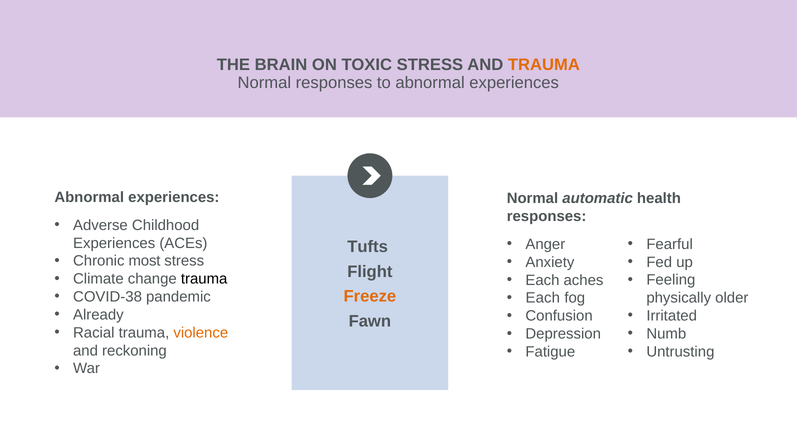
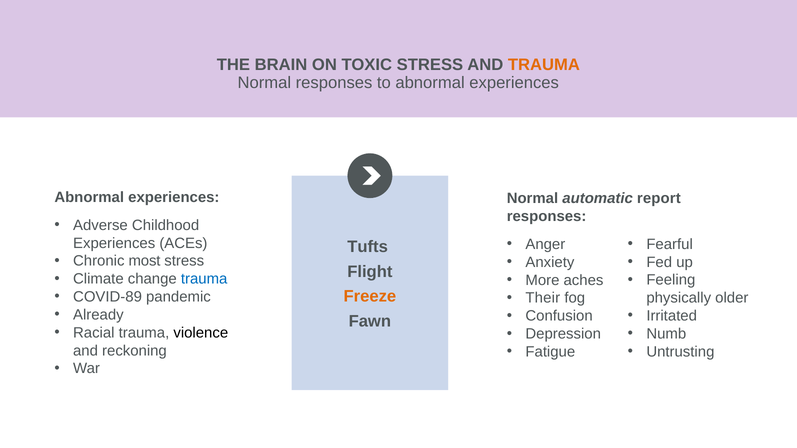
health: health -> report
trauma at (204, 279) colour: black -> blue
Each at (542, 280): Each -> More
COVID-38: COVID-38 -> COVID-89
Each at (543, 298): Each -> Their
violence colour: orange -> black
